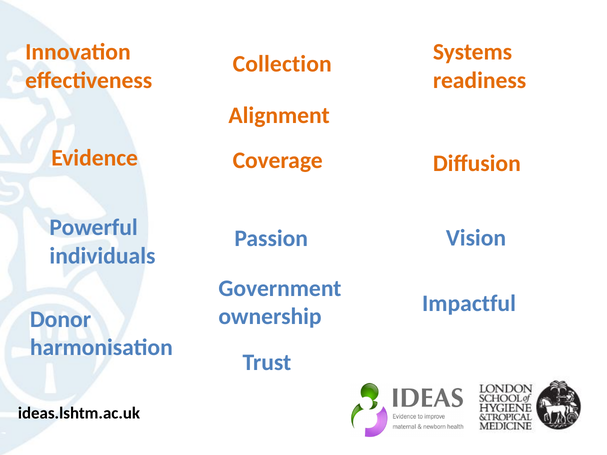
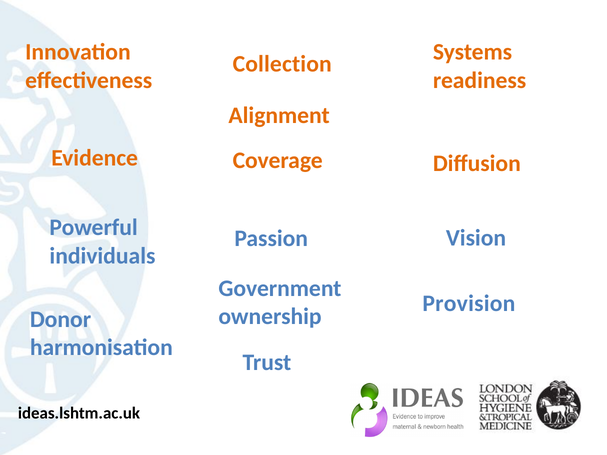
Impactful: Impactful -> Provision
